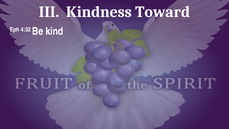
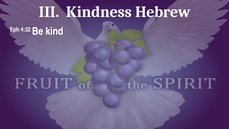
Toward: Toward -> Hebrew
